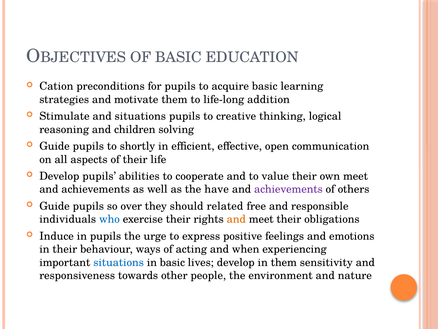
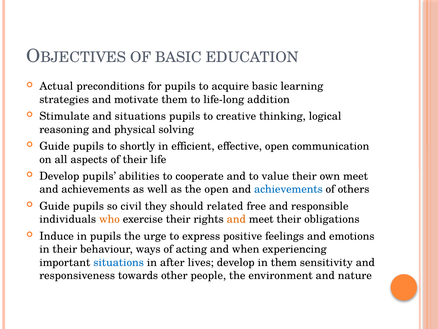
Cation: Cation -> Actual
children: children -> physical
the have: have -> open
achievements at (288, 189) colour: purple -> blue
over: over -> civil
who colour: blue -> orange
in basic: basic -> after
